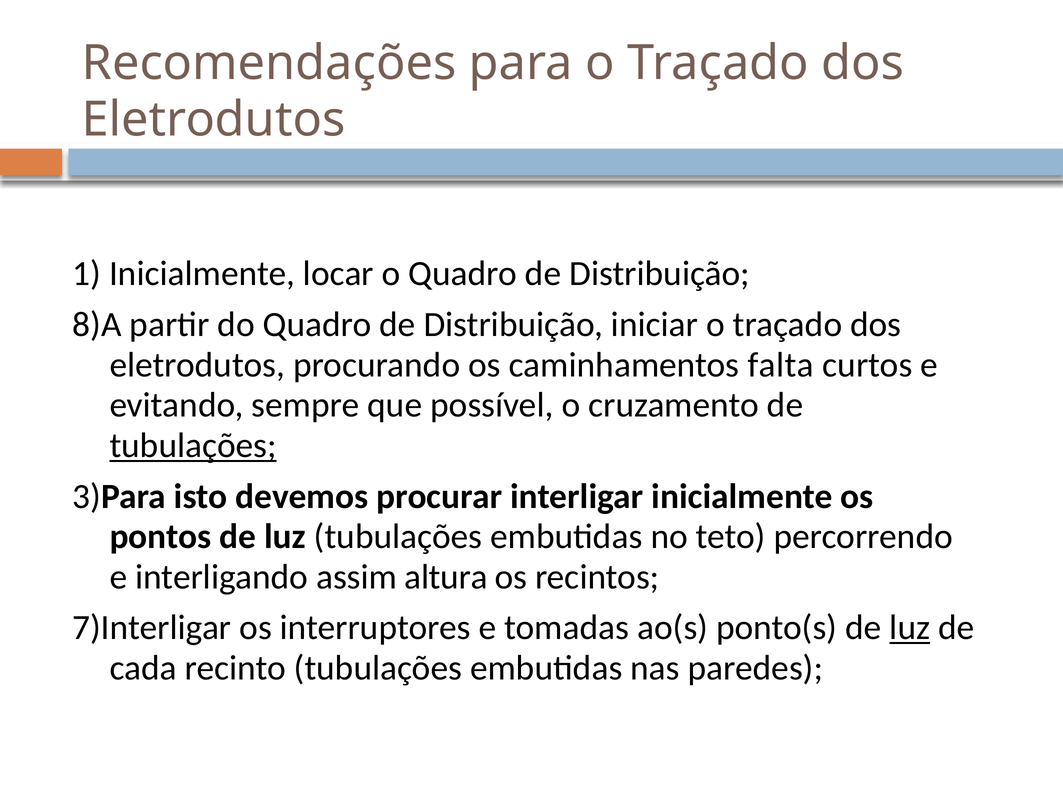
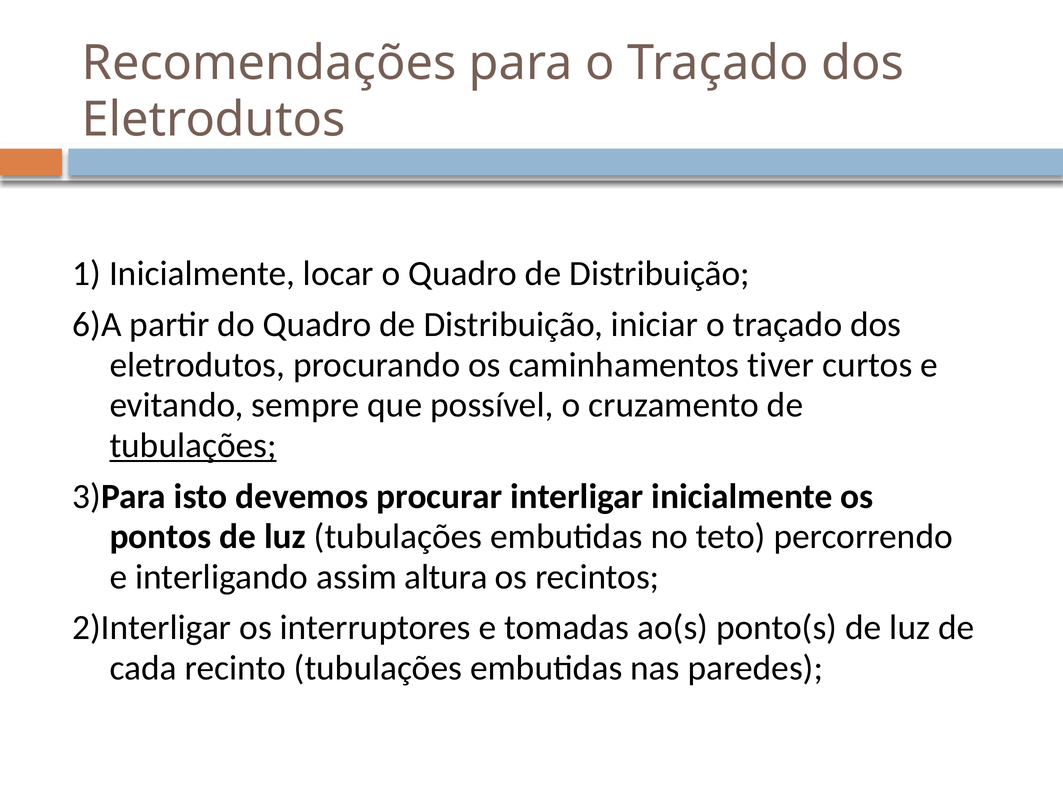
8)A: 8)A -> 6)A
falta: falta -> tiver
7)Interligar: 7)Interligar -> 2)Interligar
luz at (910, 628) underline: present -> none
